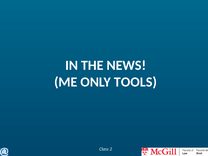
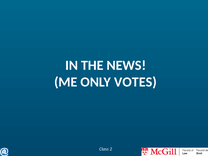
TOOLS: TOOLS -> VOTES
